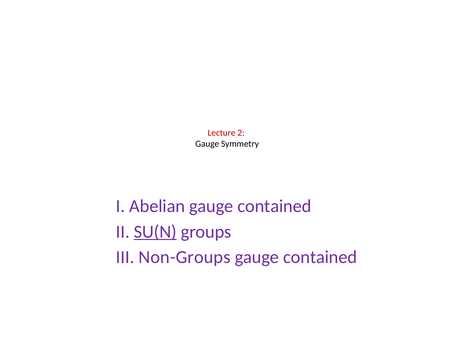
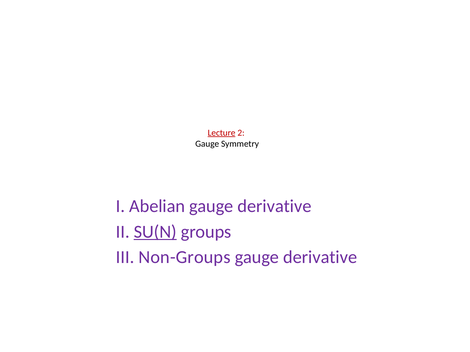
Lecture underline: none -> present
Abelian gauge contained: contained -> derivative
contained at (320, 258): contained -> derivative
